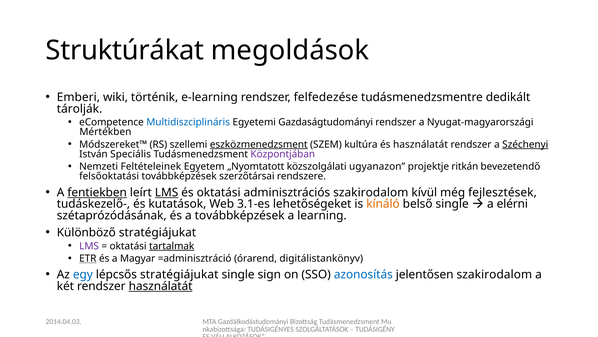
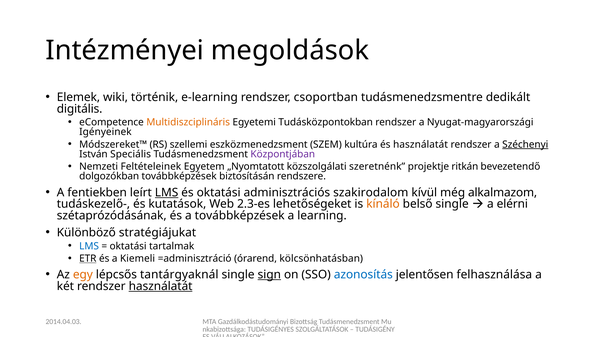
Struktúrákat: Struktúrákat -> Intézményei
Emberi: Emberi -> Elemek
felfedezése: felfedezése -> csoportban
tárolják: tárolják -> digitális
Multidiszciplináris colour: blue -> orange
Gazdaságtudományi: Gazdaságtudományi -> Tudásközpontokban
Mértékben: Mértékben -> Igényeinek
eszközmenedzsment underline: present -> none
ugyanazon: ugyanazon -> szeretnénk
felsőoktatási: felsőoktatási -> dolgozókban
szerzőtársai: szerzőtársai -> biztosításán
fentiekben underline: present -> none
fejlesztések: fejlesztések -> alkalmazom
3.1-es: 3.1-es -> 2.3-es
LMS at (89, 246) colour: purple -> blue
tartalmak underline: present -> none
Magyar: Magyar -> Kiemeli
digitálistankönyv: digitálistankönyv -> kölcsönhatásban
egy colour: blue -> orange
lépcsős stratégiájukat: stratégiájukat -> tantárgyaknál
sign underline: none -> present
jelentősen szakirodalom: szakirodalom -> felhasználása
